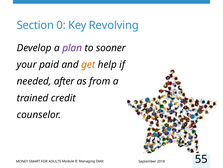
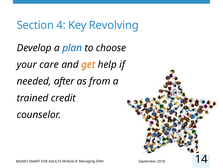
0: 0 -> 4
plan colour: purple -> blue
sooner: sooner -> choose
paid: paid -> care
55: 55 -> 14
